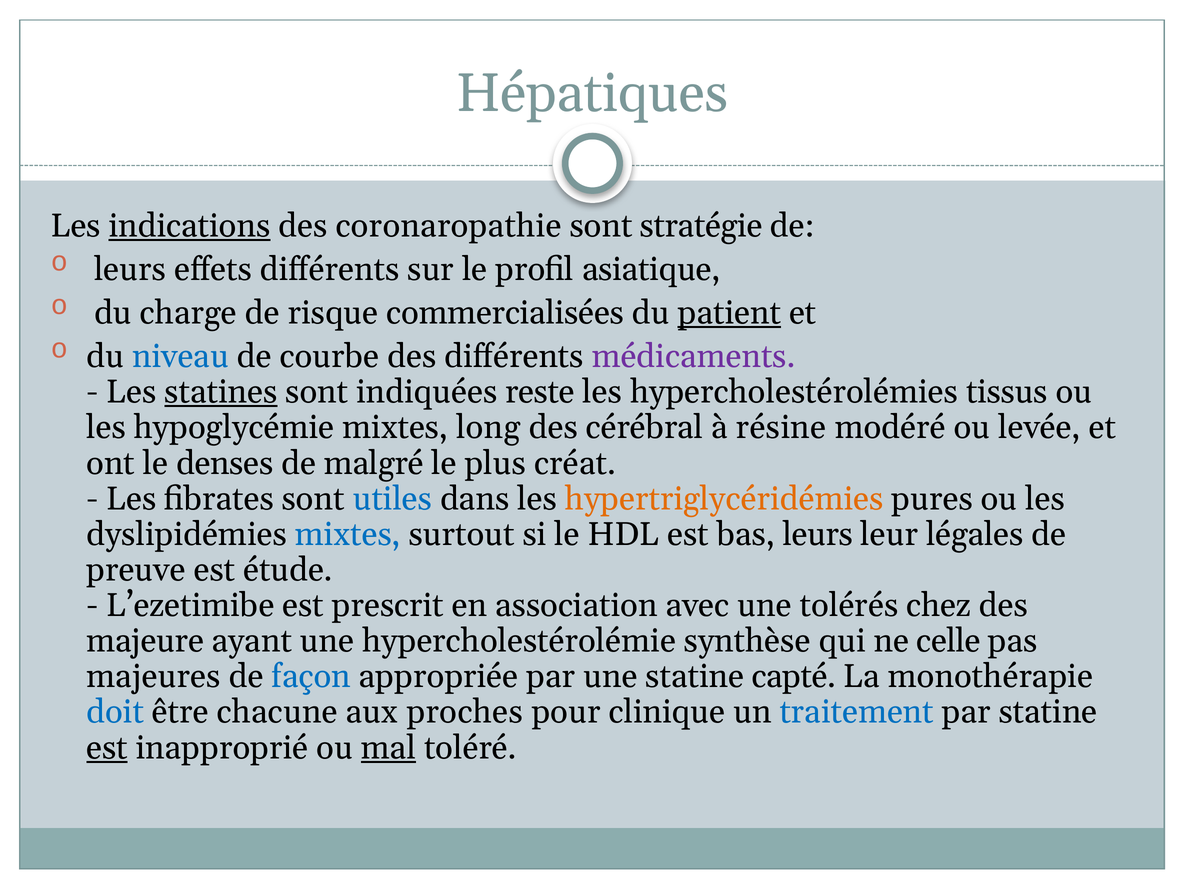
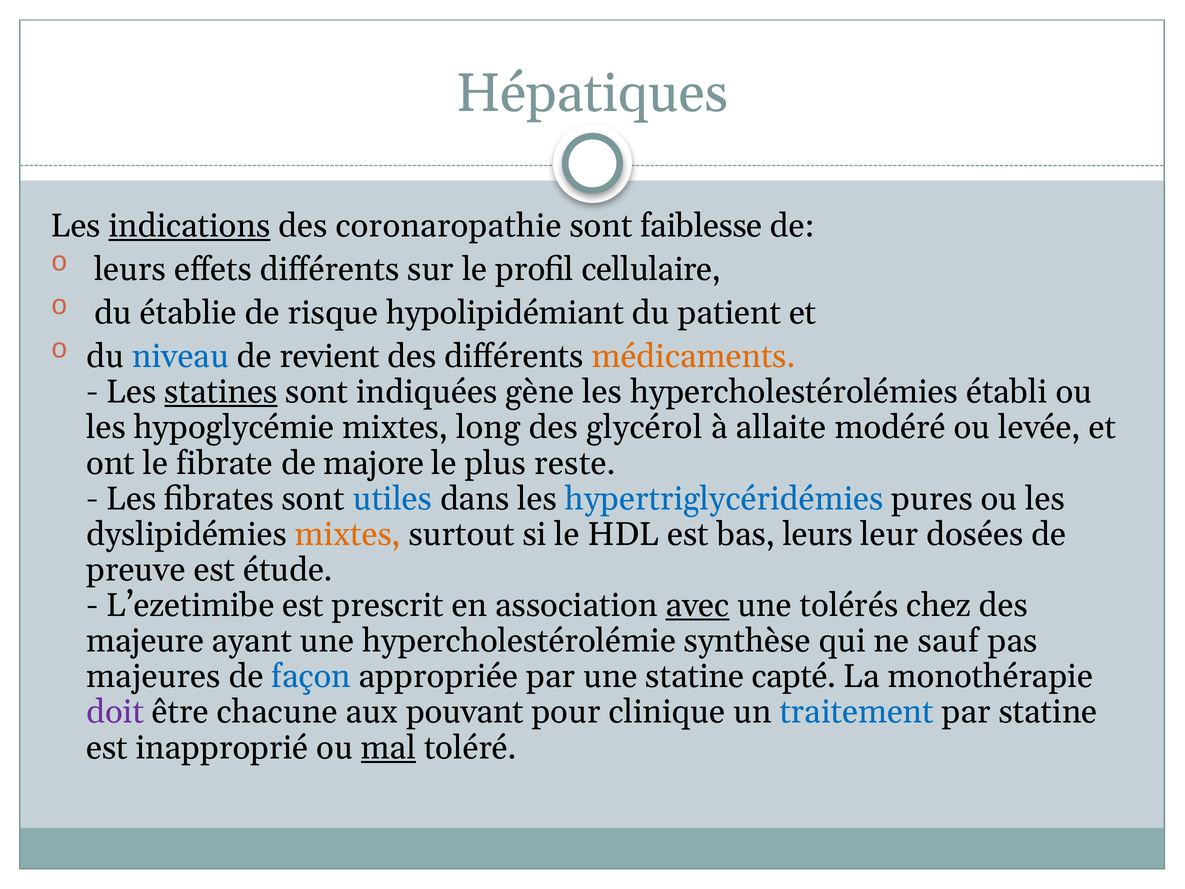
stratégie: stratégie -> faiblesse
asiatique: asiatique -> cellulaire
charge: charge -> établie
commercialisées: commercialisées -> hypolipidémiant
patient underline: present -> none
courbe: courbe -> revient
médicaments colour: purple -> orange
reste: reste -> gène
tissus: tissus -> établi
cérébral: cérébral -> glycérol
résine: résine -> allaite
denses: denses -> fibrate
malgré: malgré -> majore
créat: créat -> reste
hypertriglycéridémies colour: orange -> blue
mixtes at (348, 534) colour: blue -> orange
légales: légales -> dosées
avec underline: none -> present
celle: celle -> sauf
doit colour: blue -> purple
proches: proches -> pouvant
est at (107, 747) underline: present -> none
